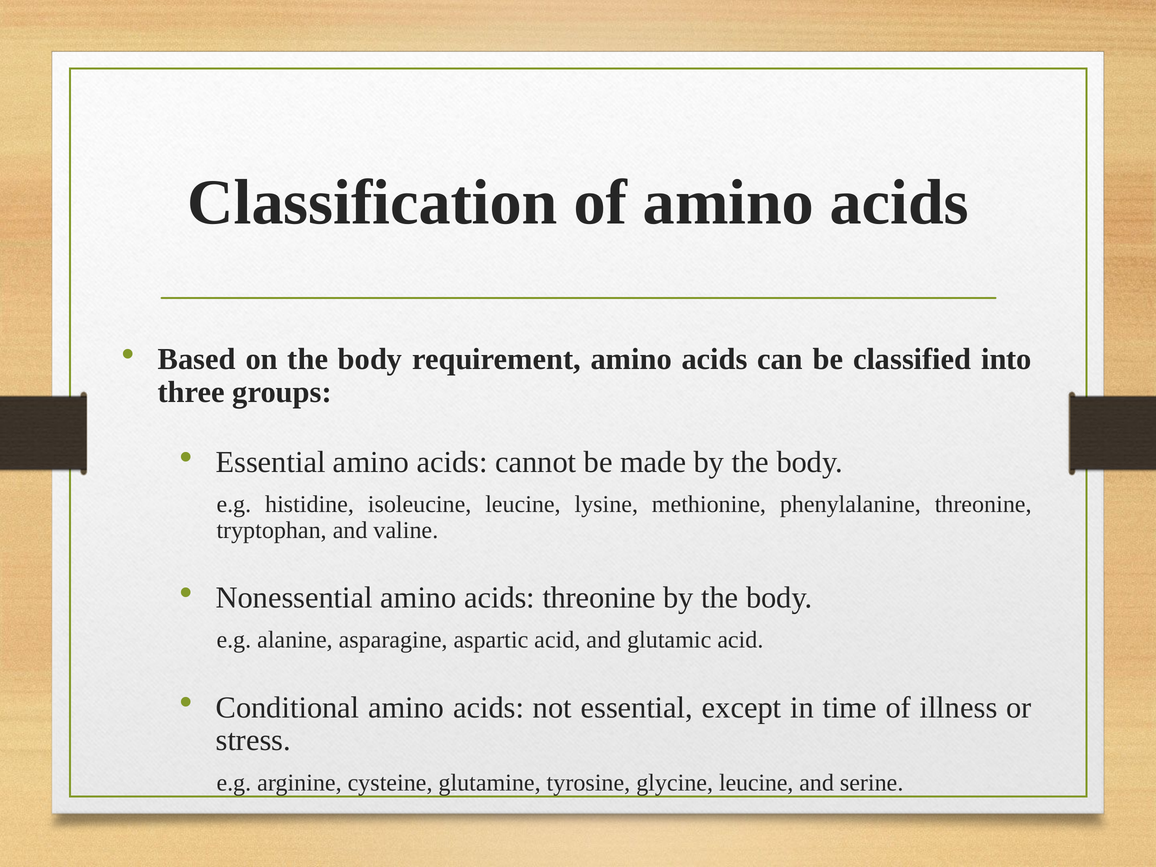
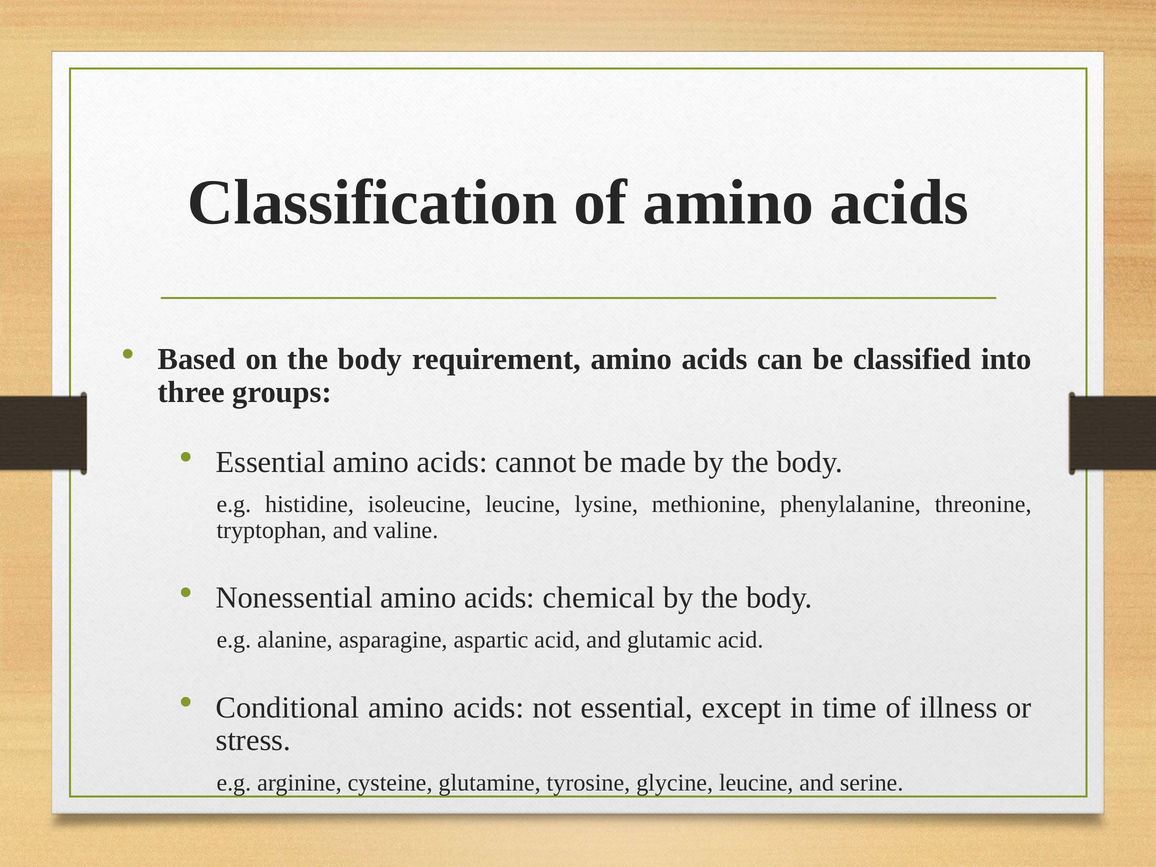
acids threonine: threonine -> chemical
